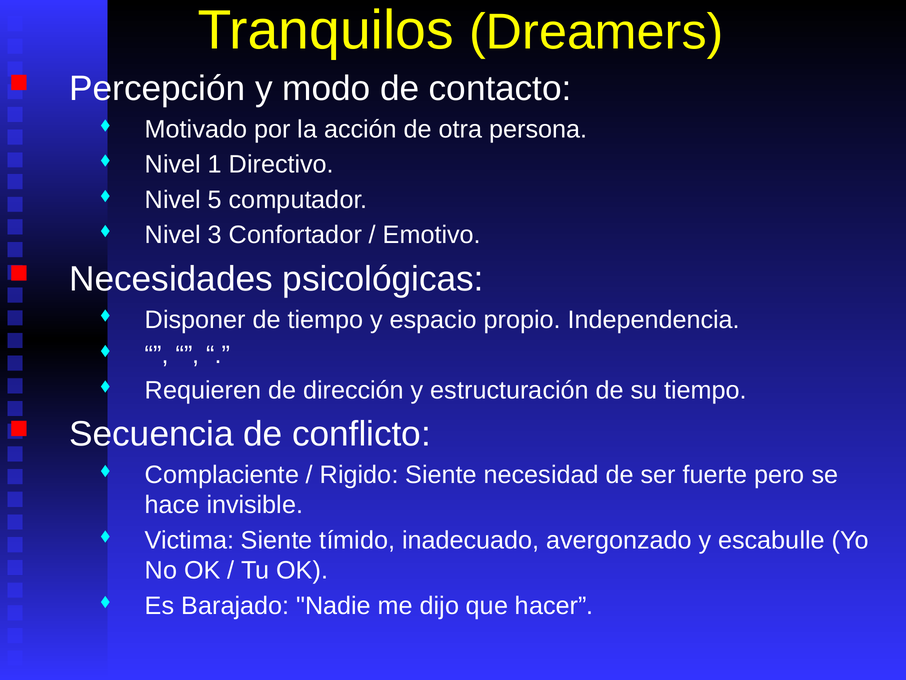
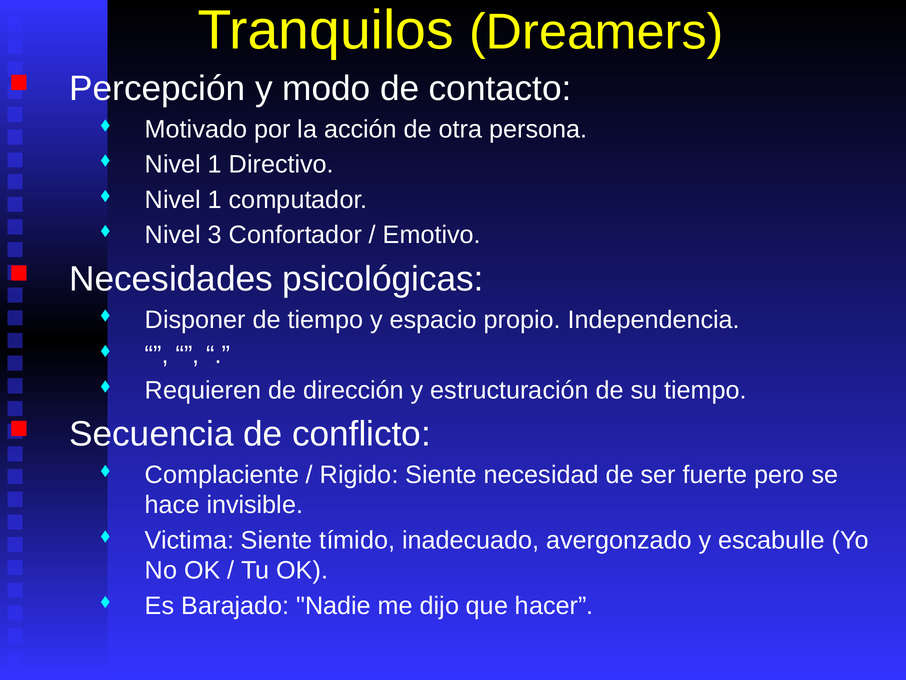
5 at (215, 200): 5 -> 1
